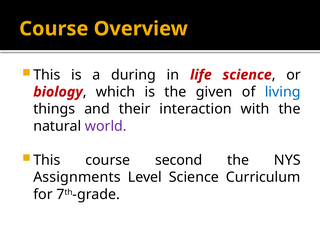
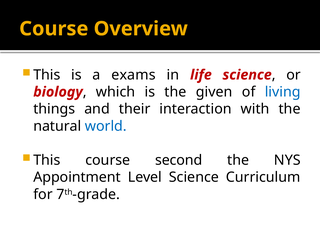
during: during -> exams
world colour: purple -> blue
Assignments: Assignments -> Appointment
